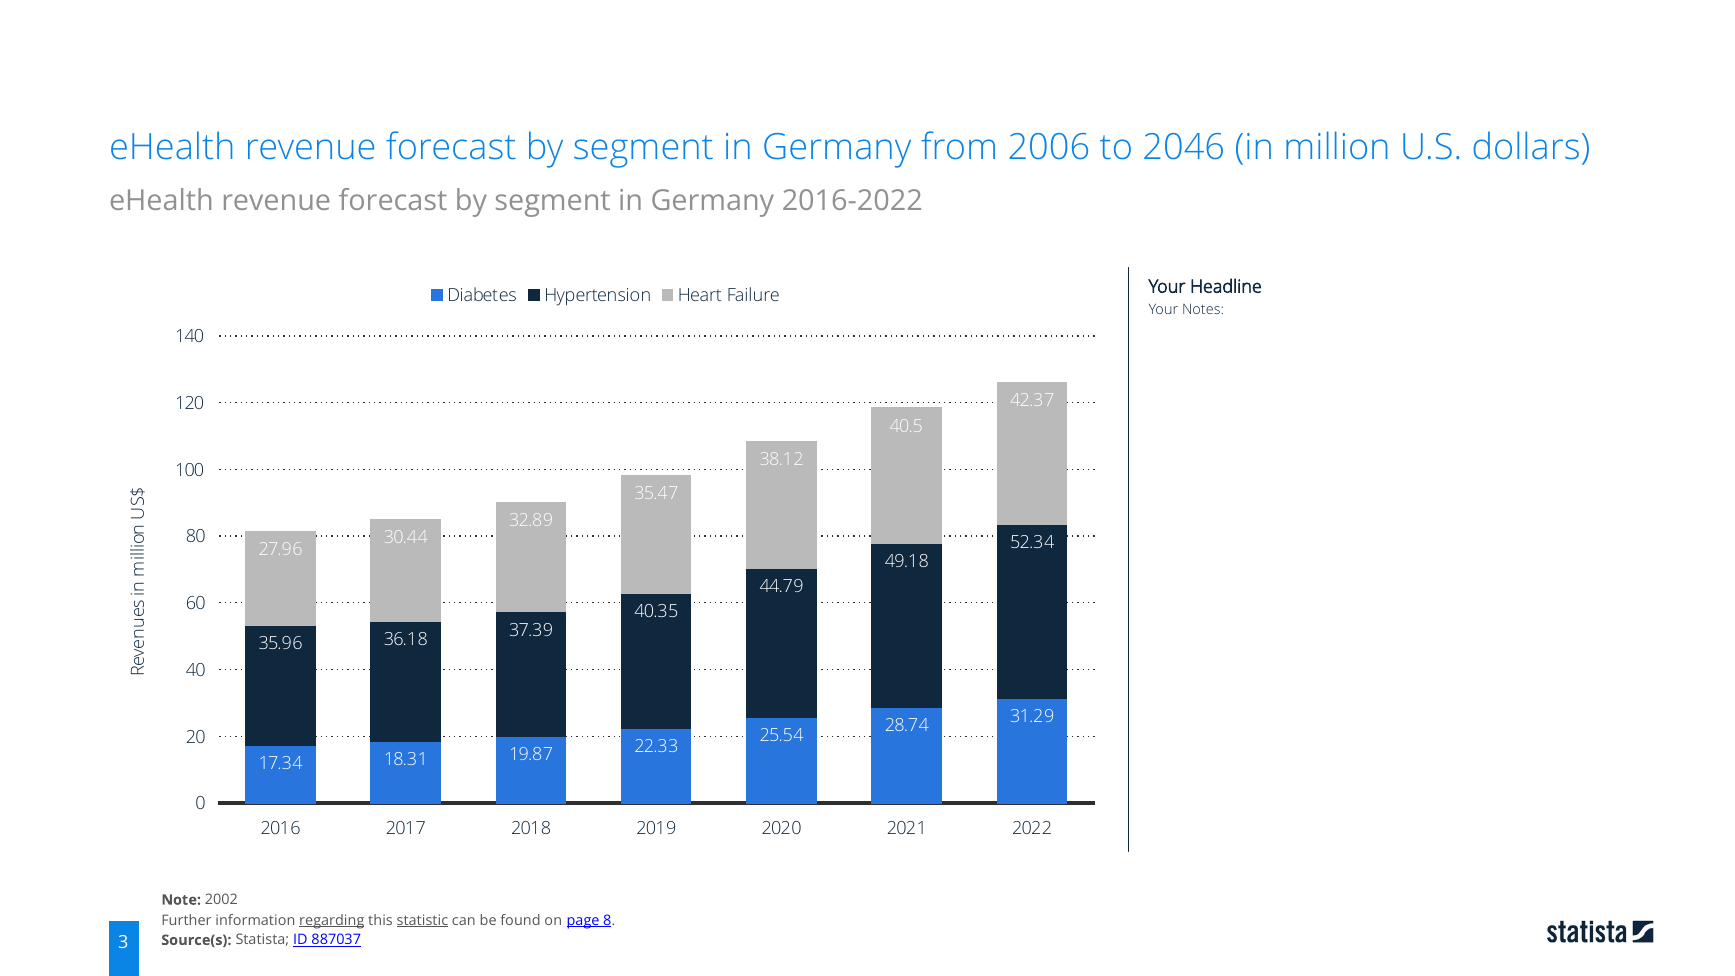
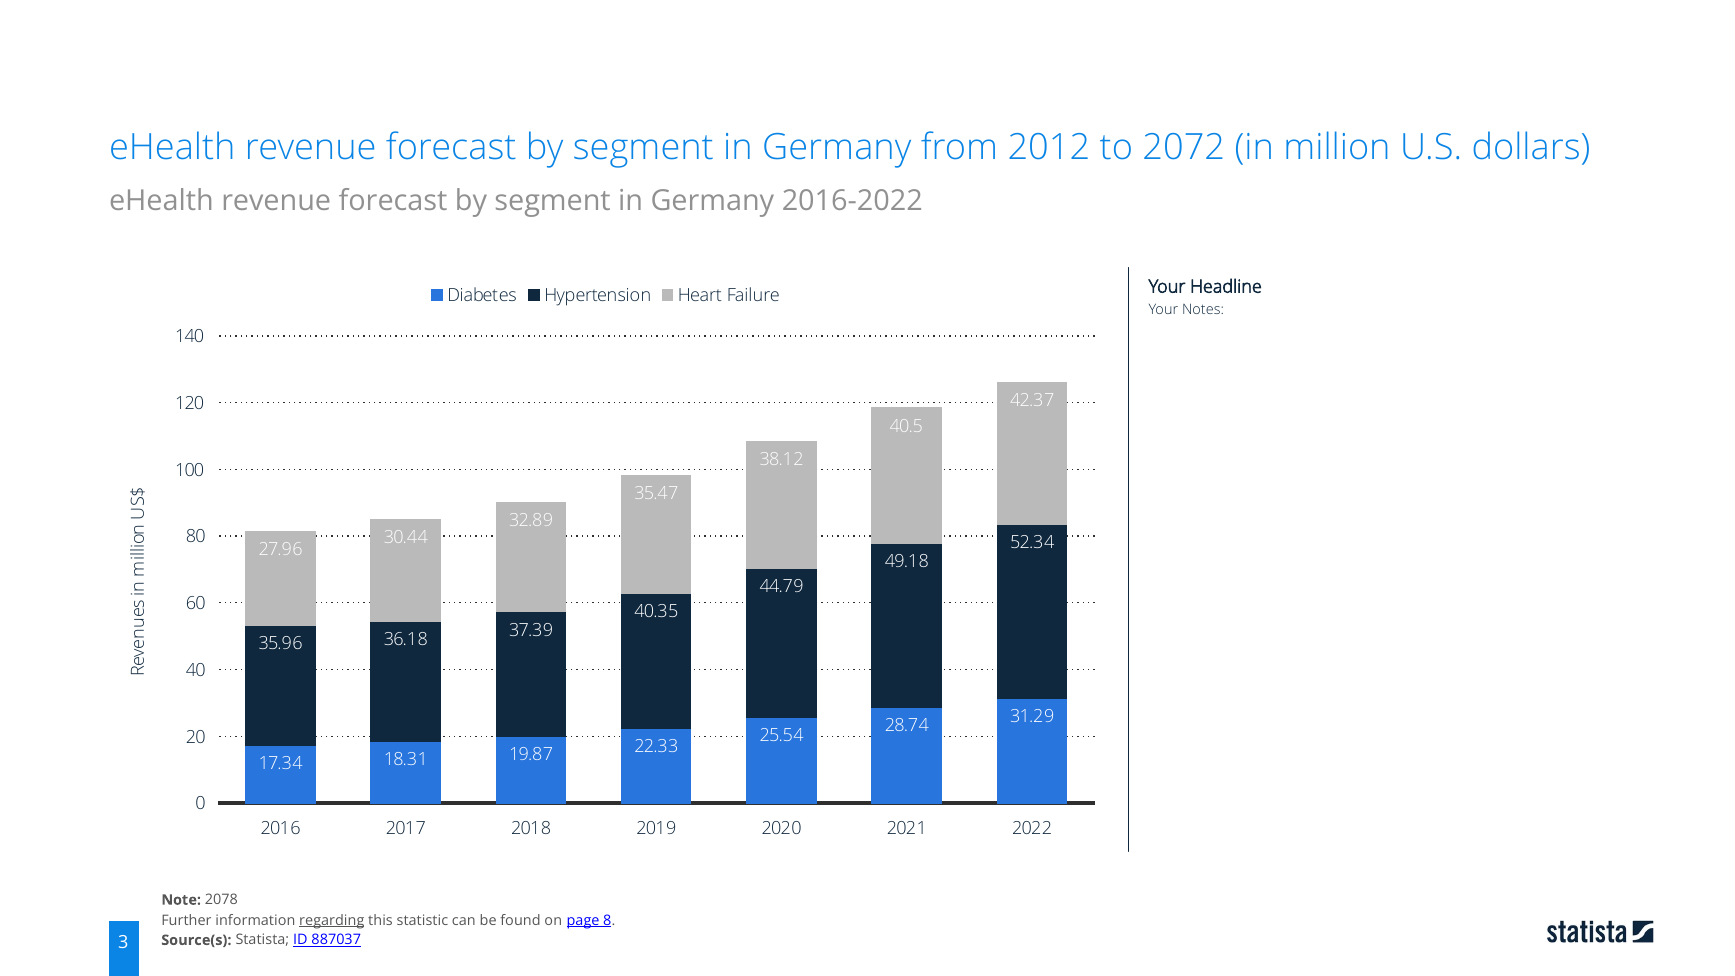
2006: 2006 -> 2012
2046: 2046 -> 2072
2002: 2002 -> 2078
statistic underline: present -> none
